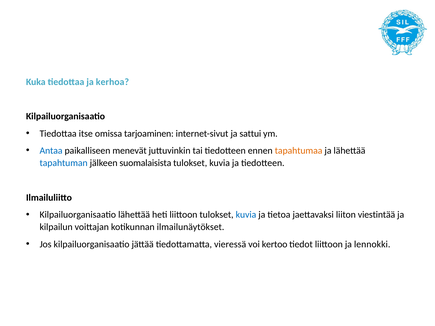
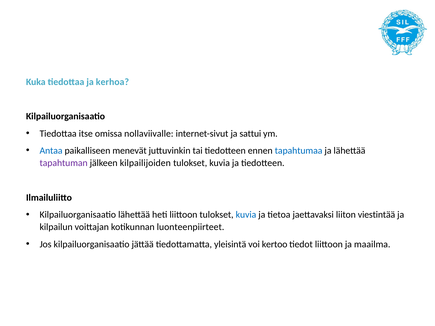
tarjoaminen: tarjoaminen -> nollaviivalle
tapahtumaa colour: orange -> blue
tapahtuman colour: blue -> purple
suomalaisista: suomalaisista -> kilpailijoiden
ilmailunäytökset: ilmailunäytökset -> luonteenpiirteet
vieressä: vieressä -> yleisintä
lennokki: lennokki -> maailma
